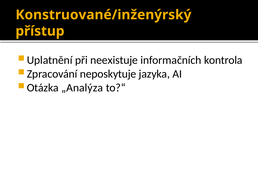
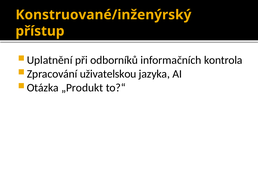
neexistuje: neexistuje -> odborníků
neposkytuje: neposkytuje -> uživatelskou
„Analýza: „Analýza -> „Produkt
